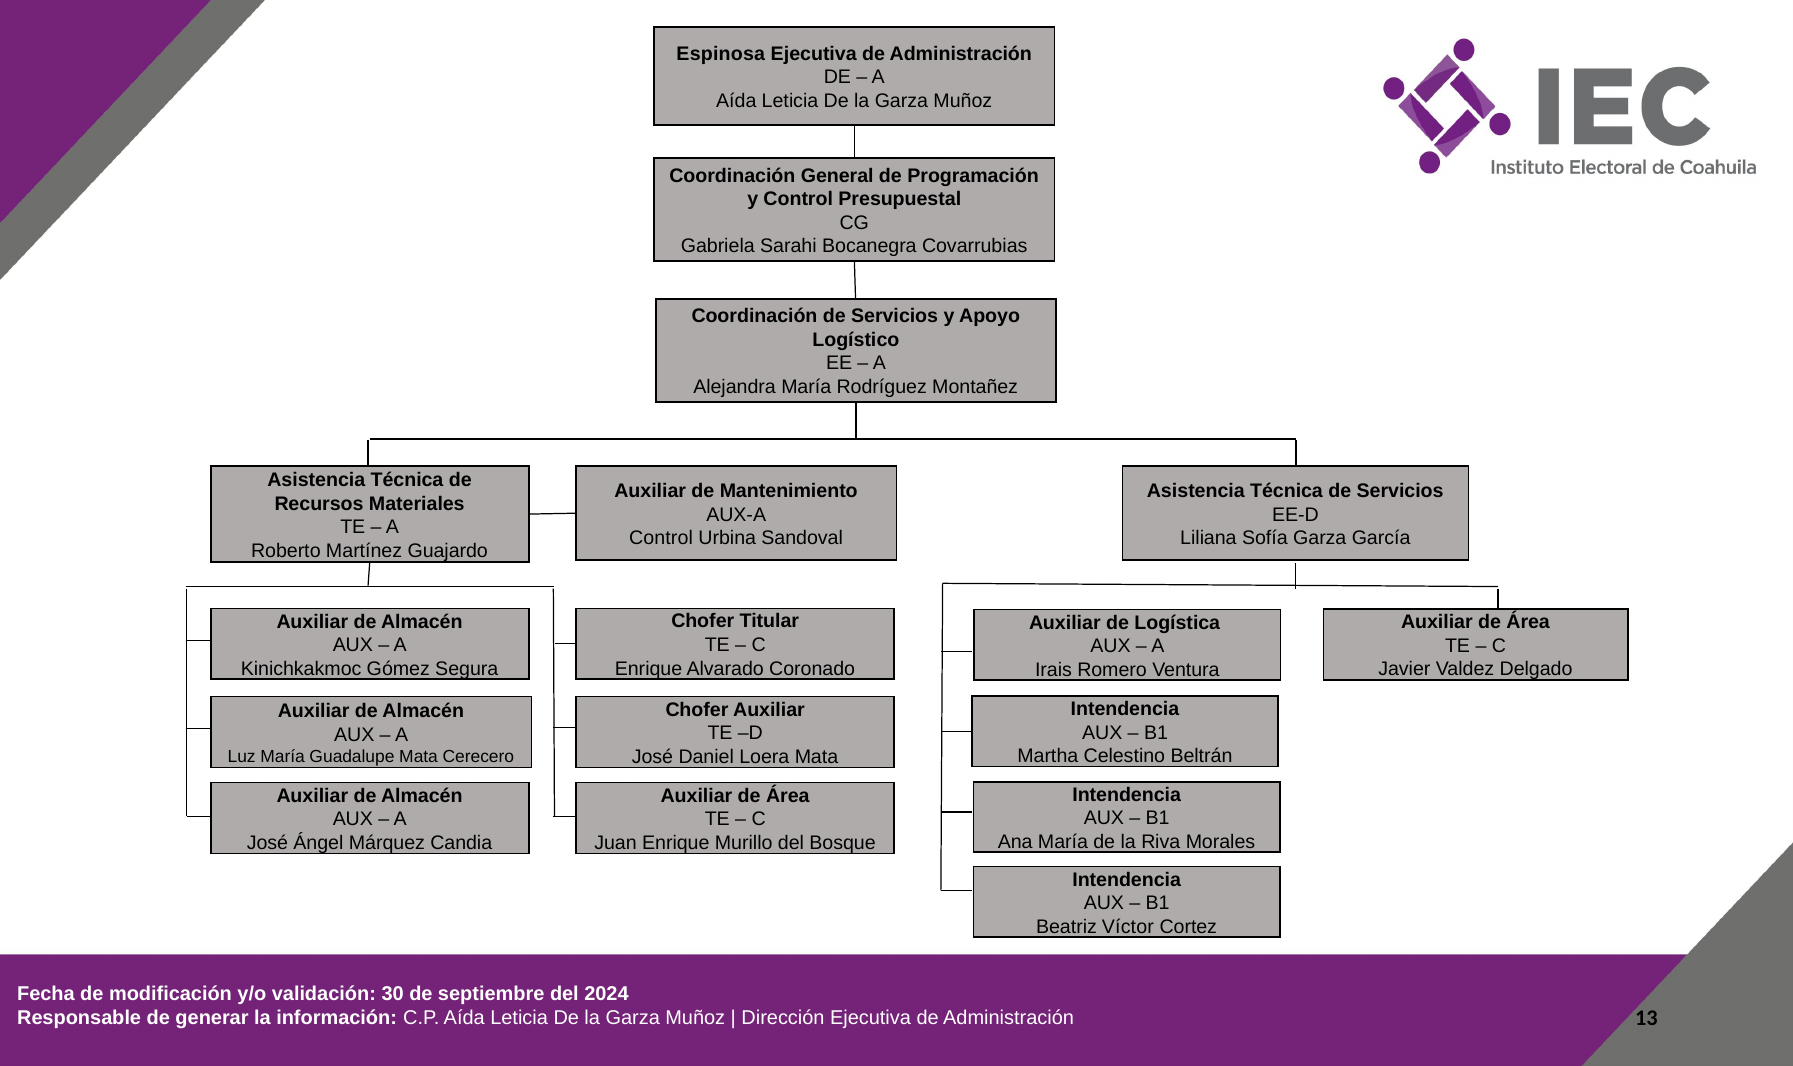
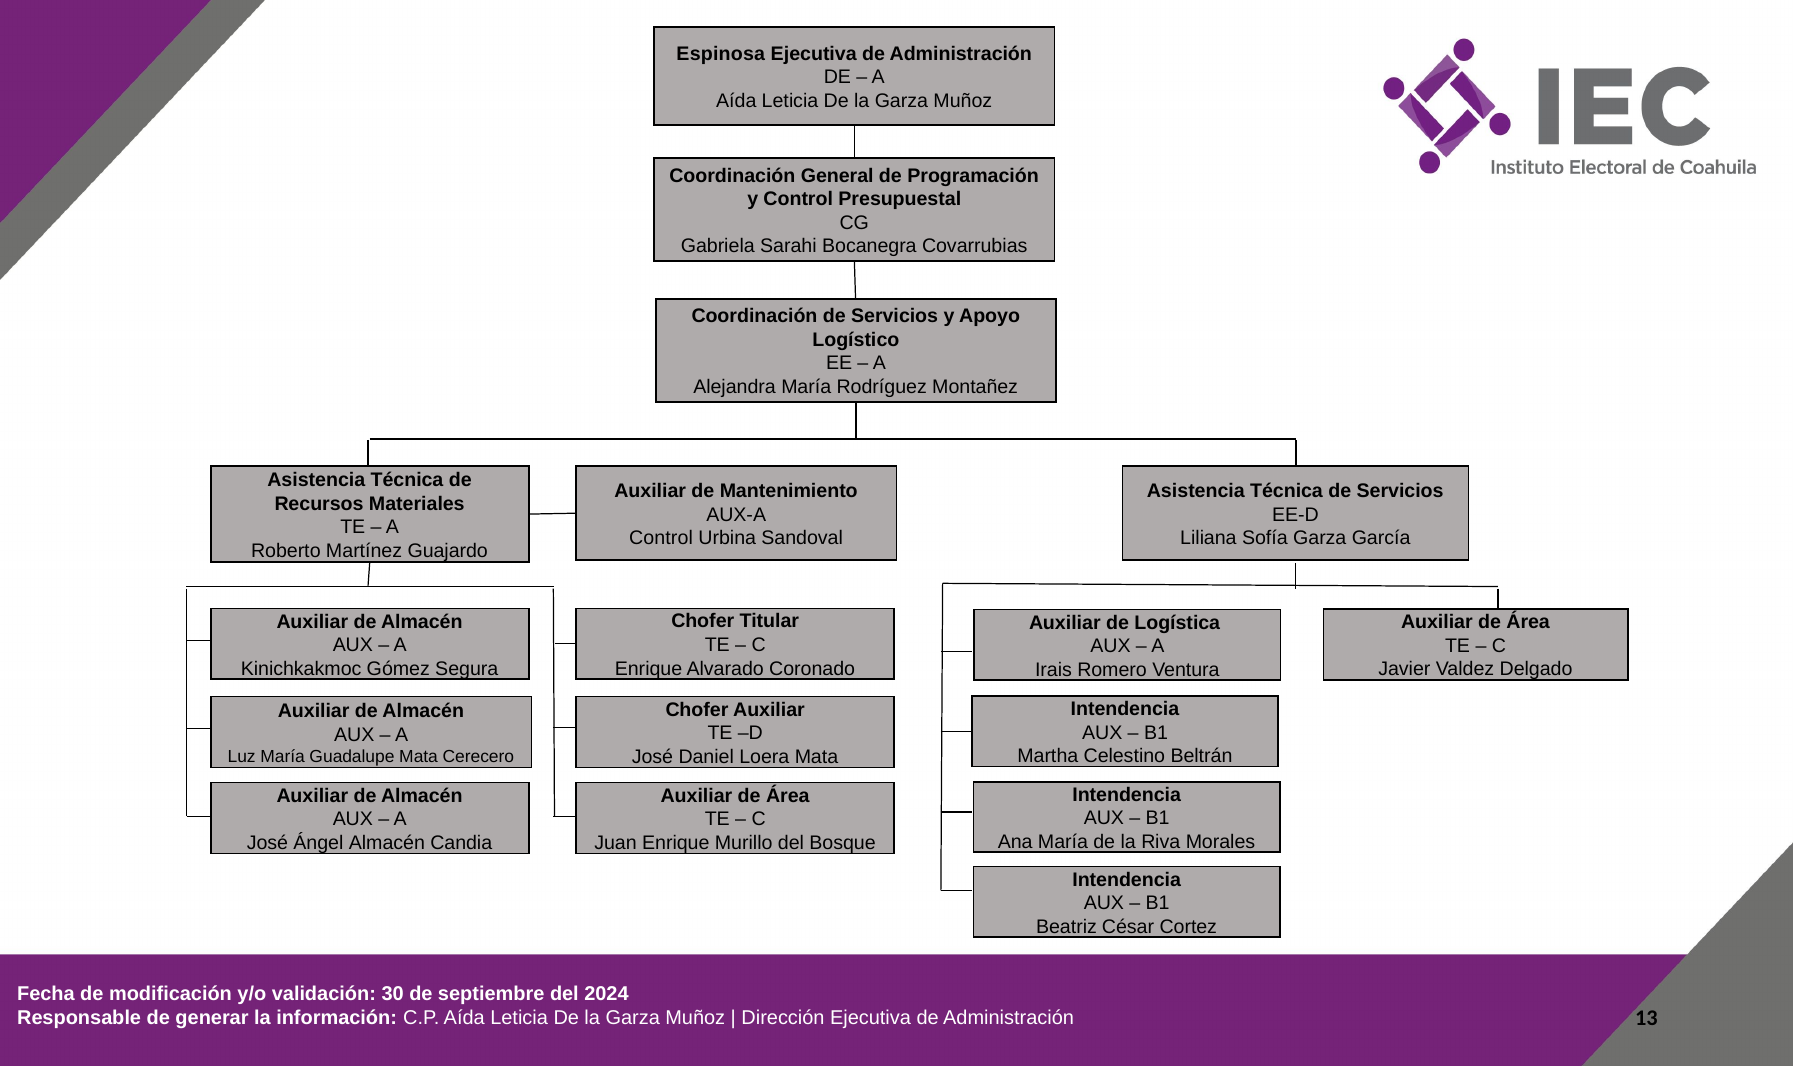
Ángel Márquez: Márquez -> Almacén
Víctor: Víctor -> César
